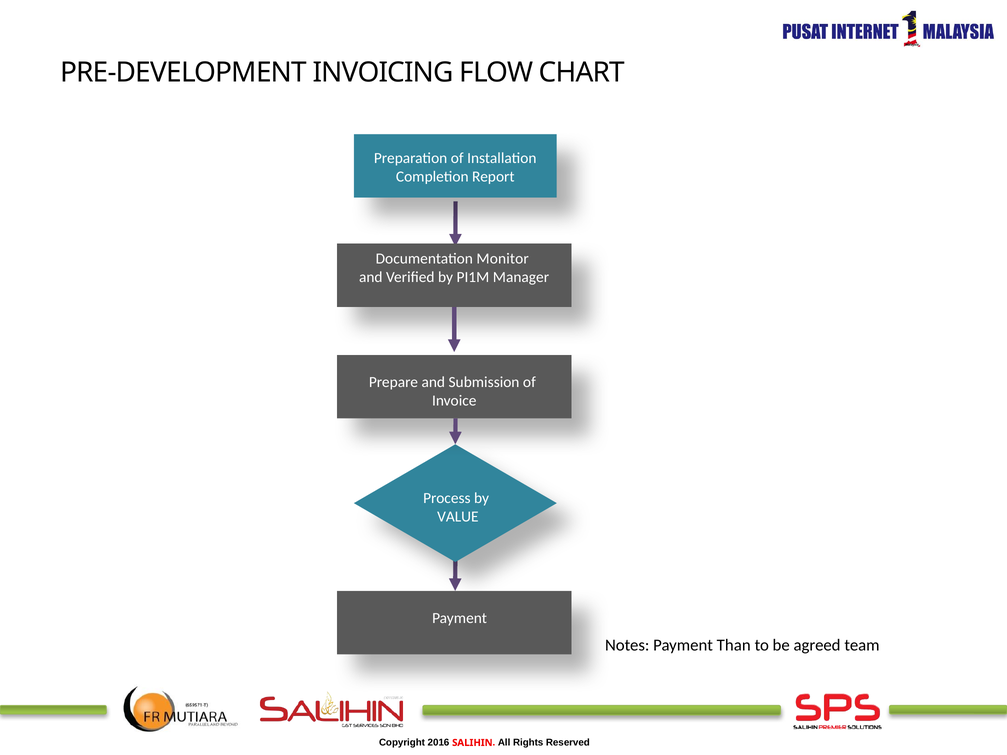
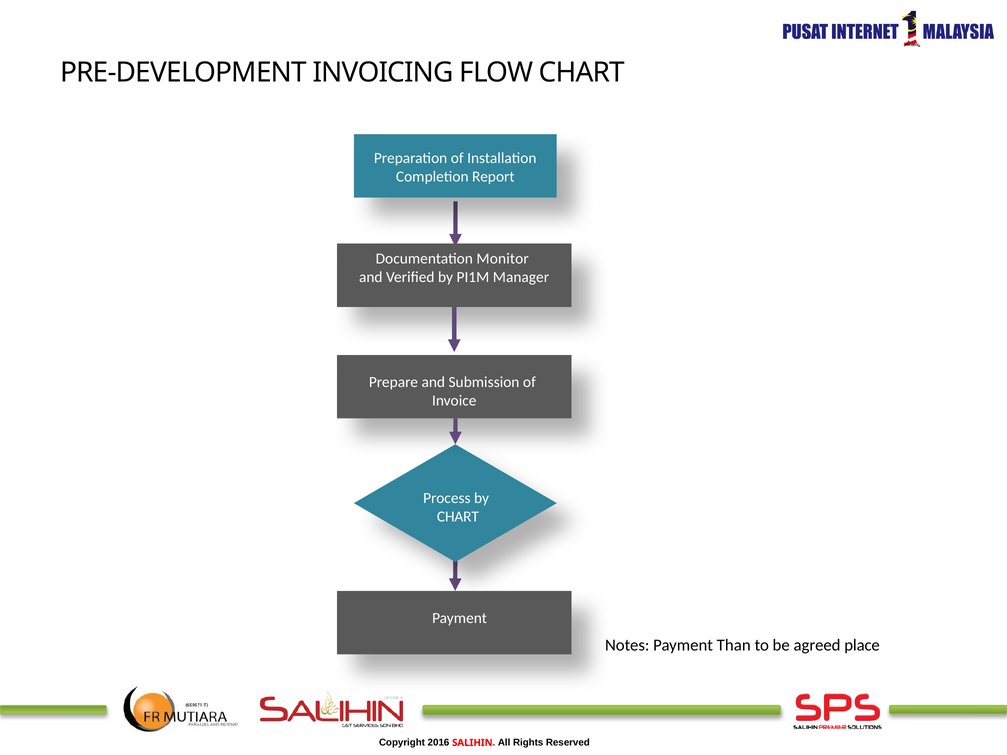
VALUE at (458, 517): VALUE -> CHART
team: team -> place
